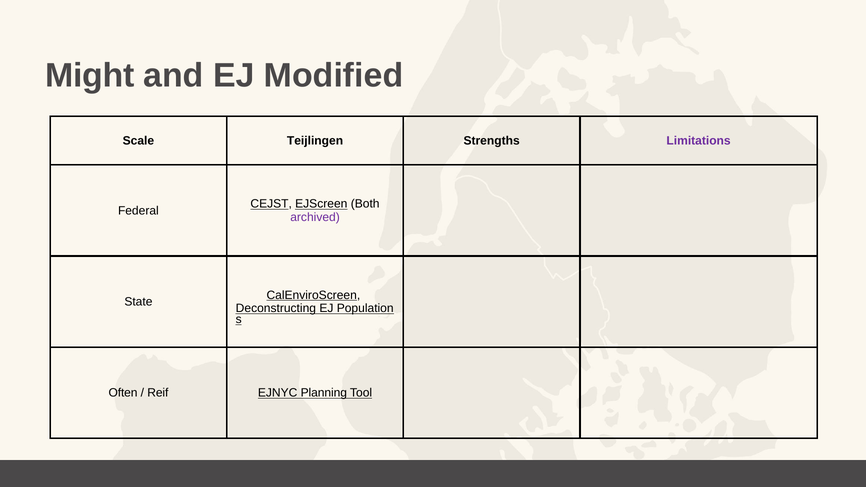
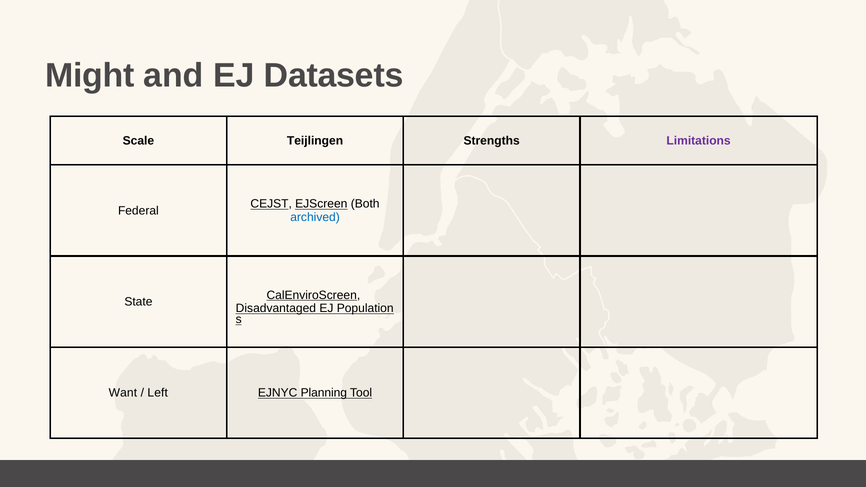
Modified: Modified -> Datasets
archived colour: purple -> blue
Deconstructing: Deconstructing -> Disadvantaged
Often: Often -> Want
Reif: Reif -> Left
